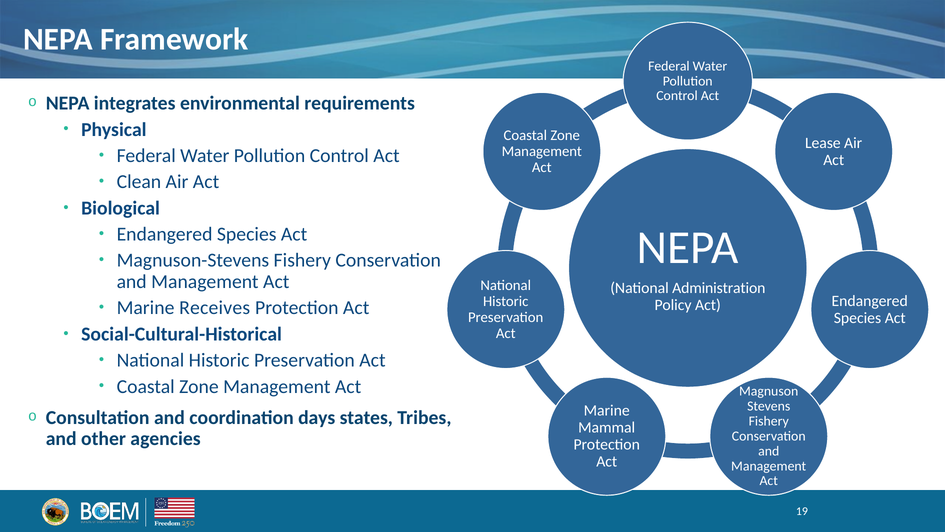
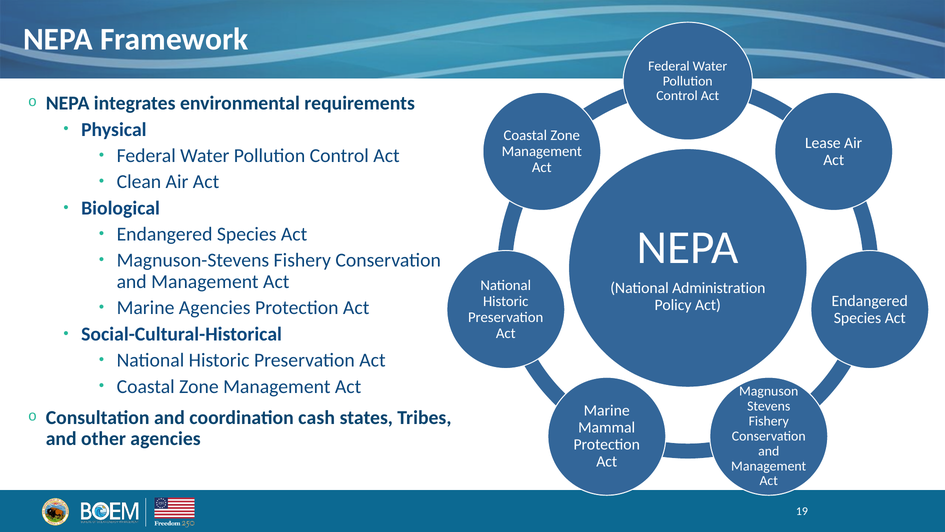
Marine Receives: Receives -> Agencies
days: days -> cash
